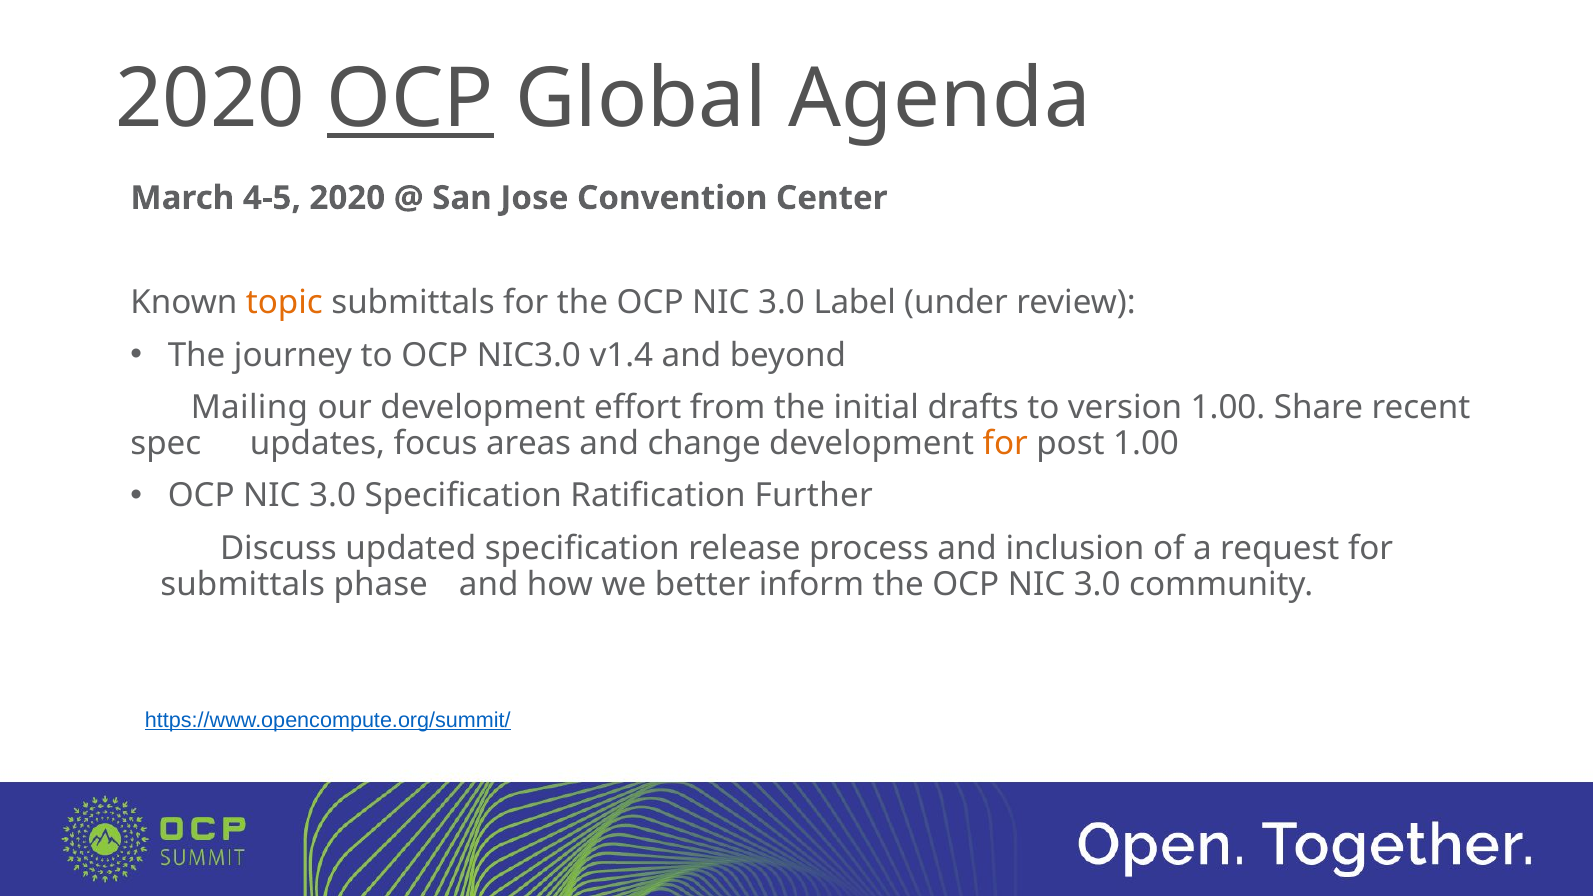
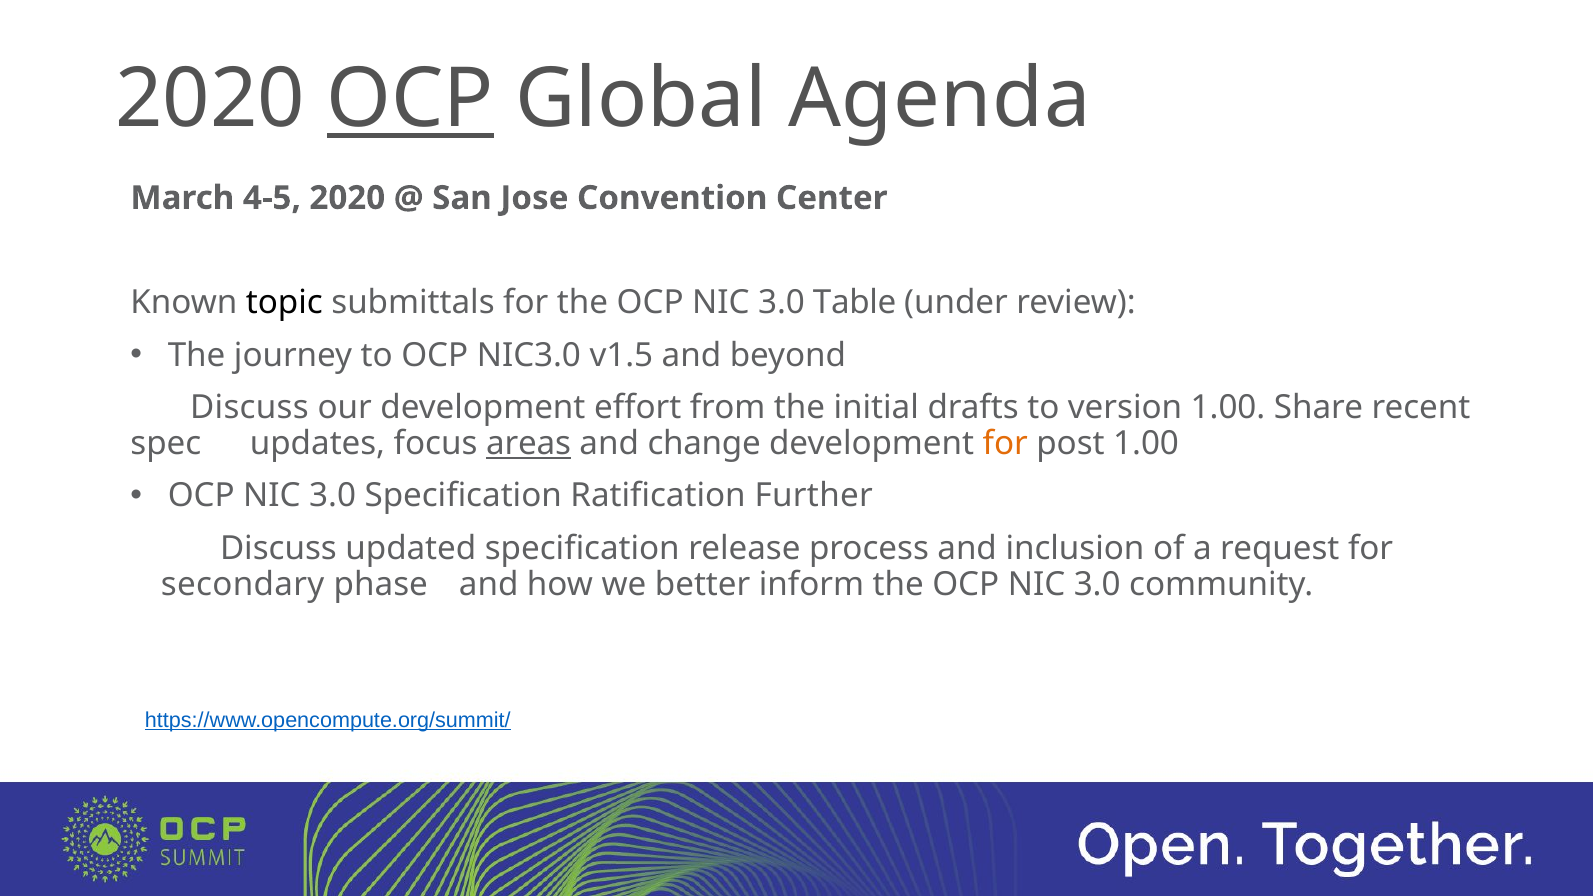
topic colour: orange -> black
Label: Label -> Table
v1.4: v1.4 -> v1.5
Mailing at (249, 408): Mailing -> Discuss
areas underline: none -> present
submittals at (243, 584): submittals -> secondary
